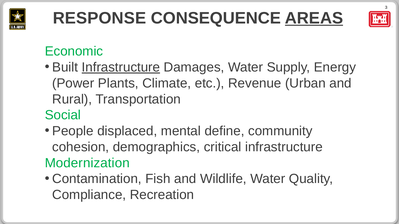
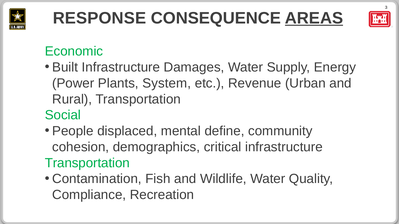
Infrastructure at (121, 67) underline: present -> none
Climate: Climate -> System
Modernization at (87, 163): Modernization -> Transportation
